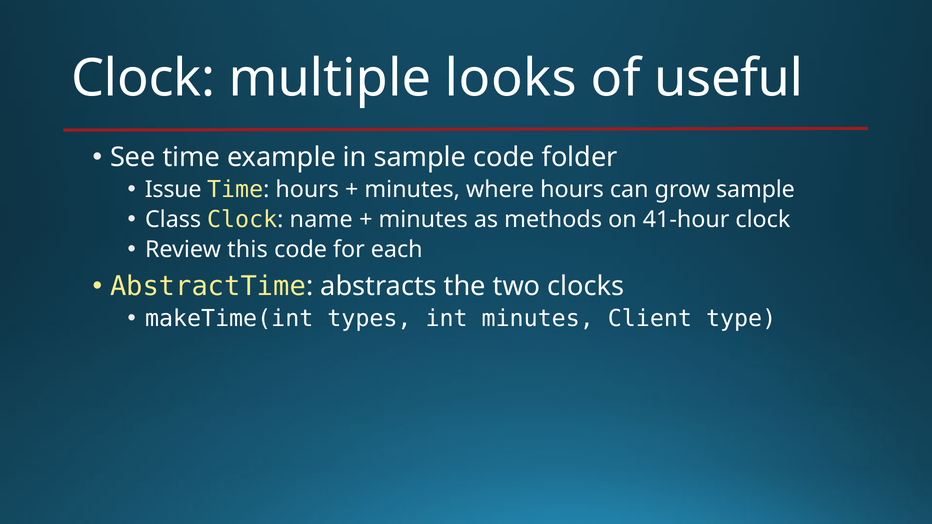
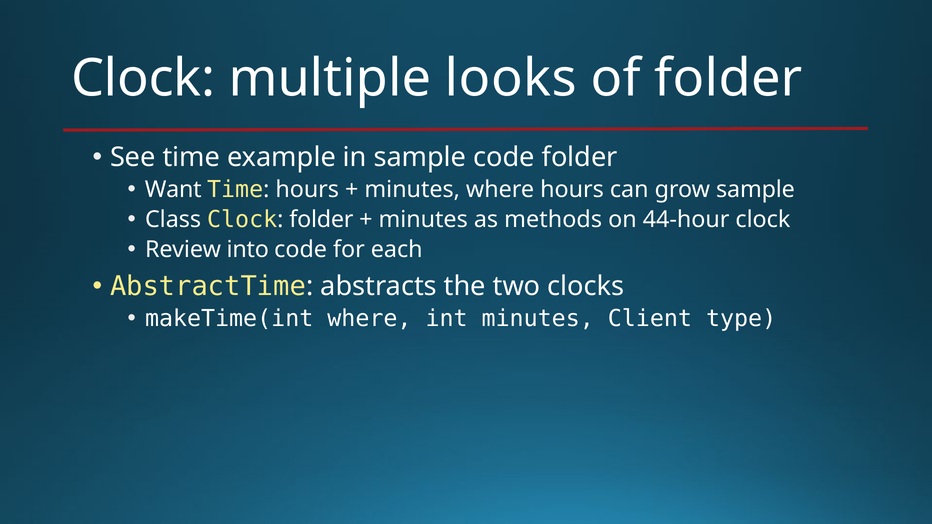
of useful: useful -> folder
Issue: Issue -> Want
name at (321, 220): name -> folder
41-hour: 41-hour -> 44-hour
this: this -> into
makeTime(int types: types -> where
